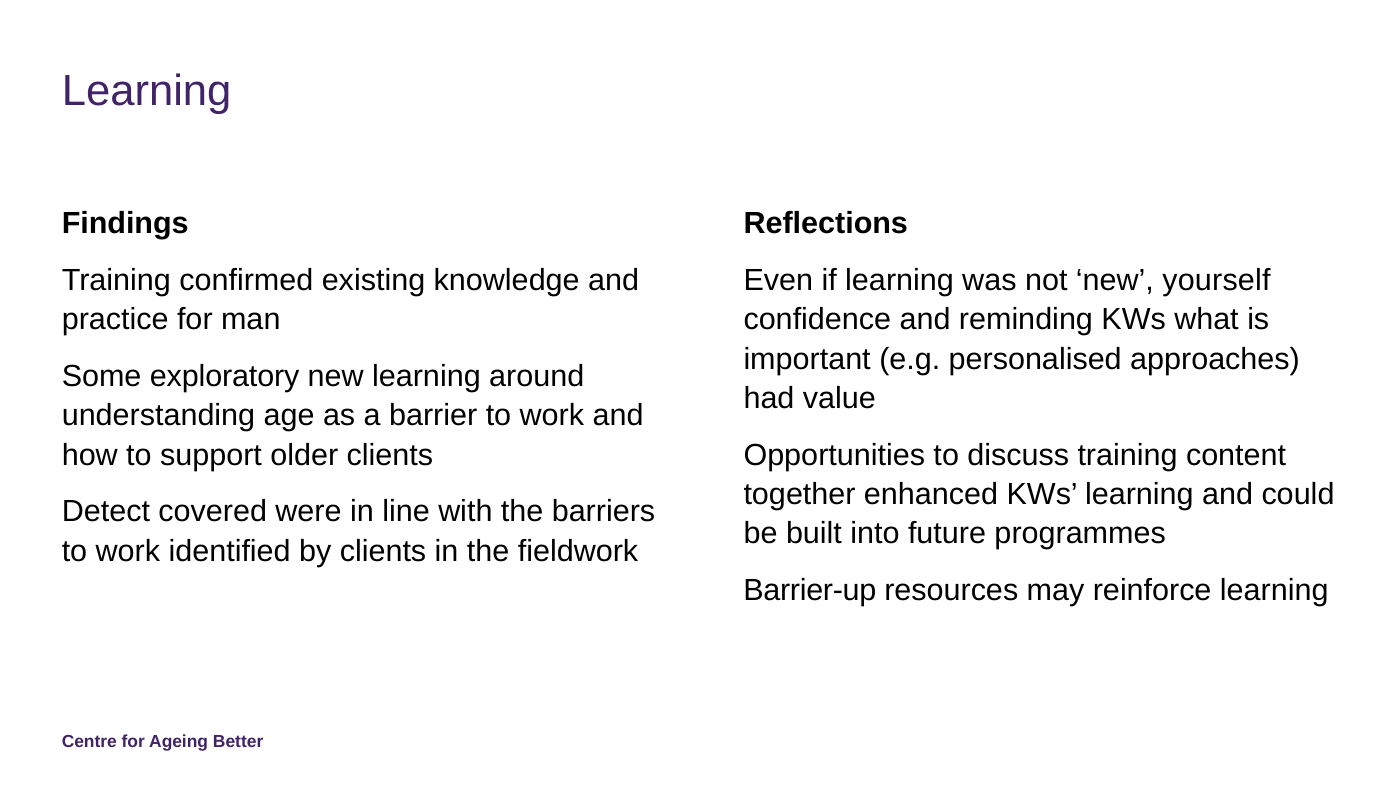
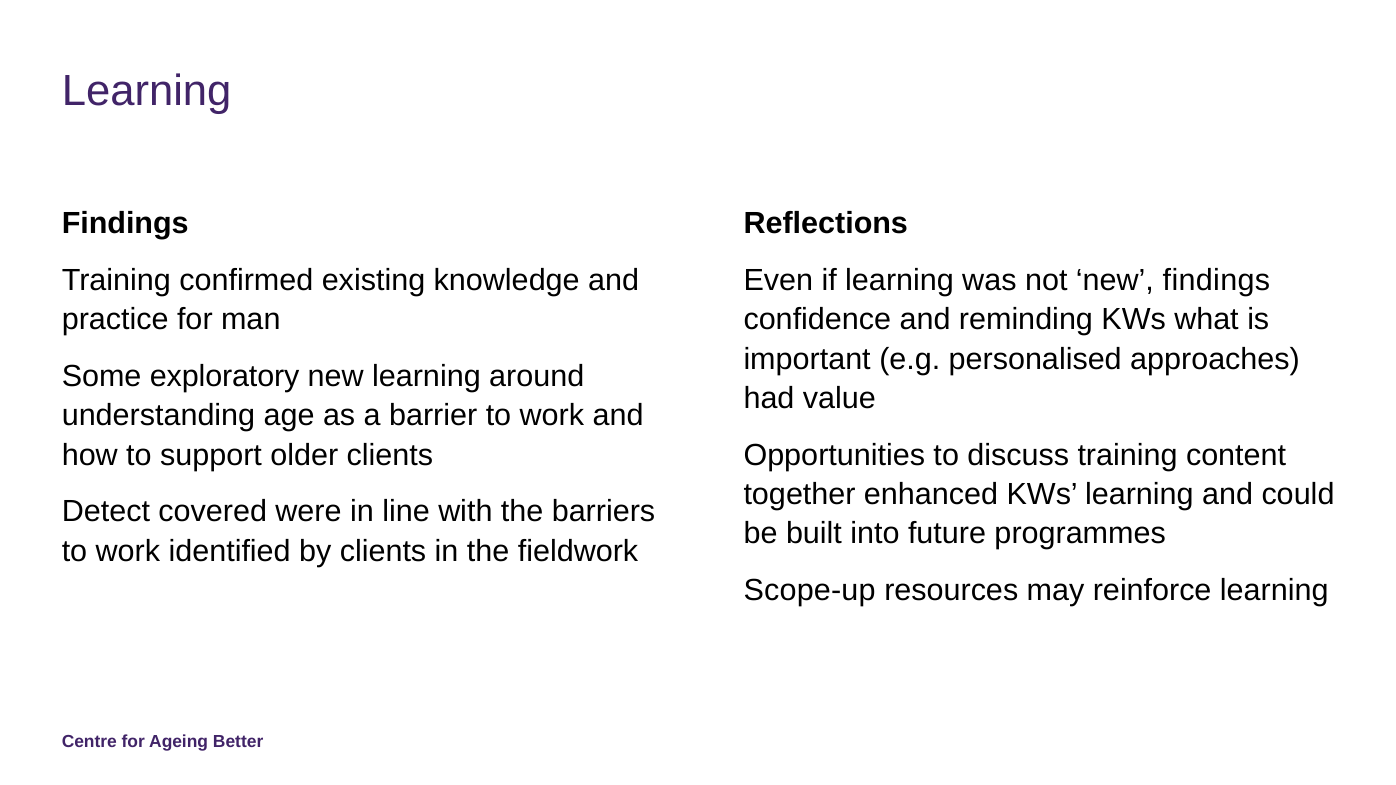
new yourself: yourself -> findings
Barrier-up: Barrier-up -> Scope-up
